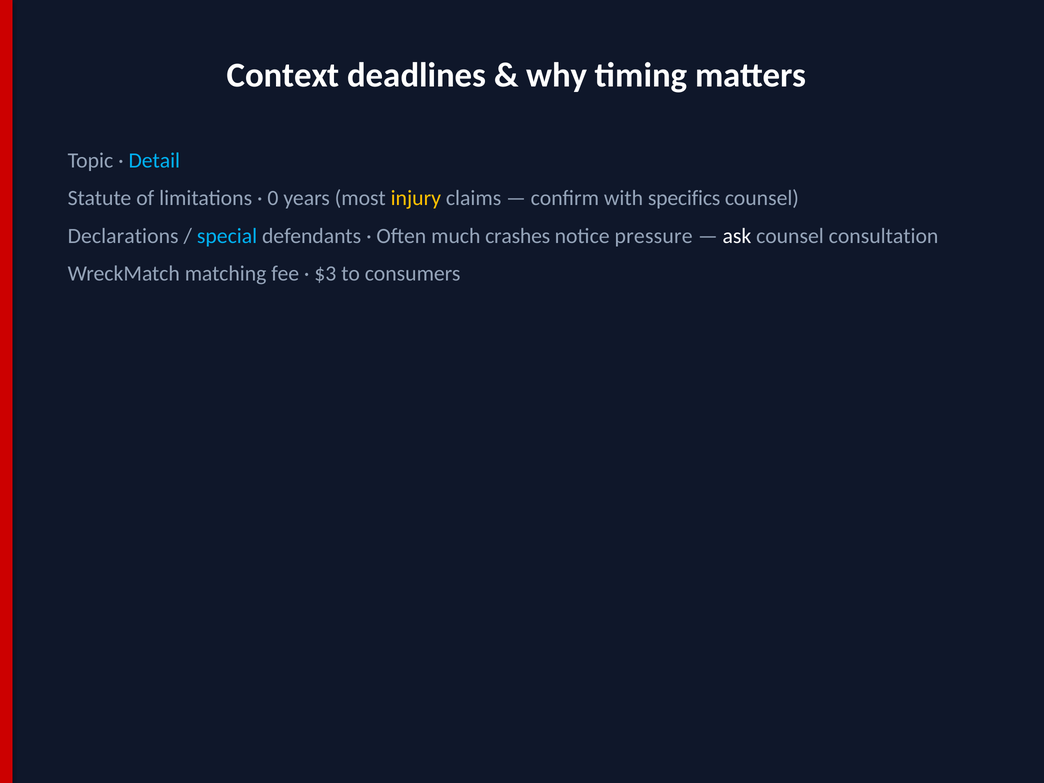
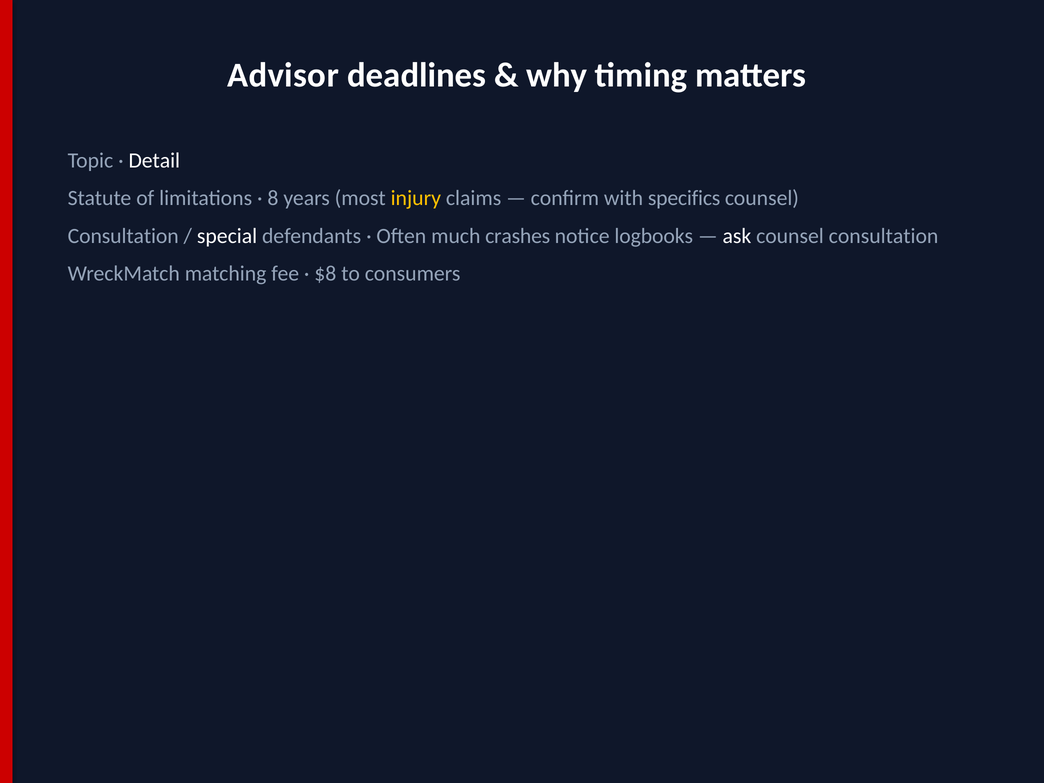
Context: Context -> Advisor
Detail colour: light blue -> white
0: 0 -> 8
Declarations at (123, 236): Declarations -> Consultation
special colour: light blue -> white
pressure: pressure -> logbooks
$3: $3 -> $8
